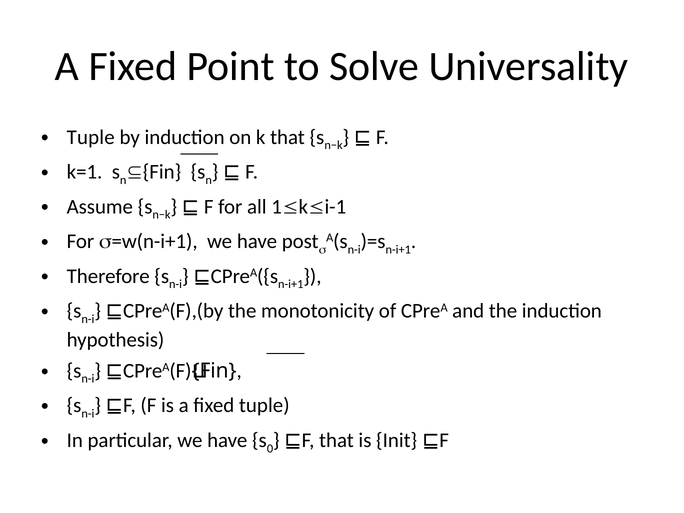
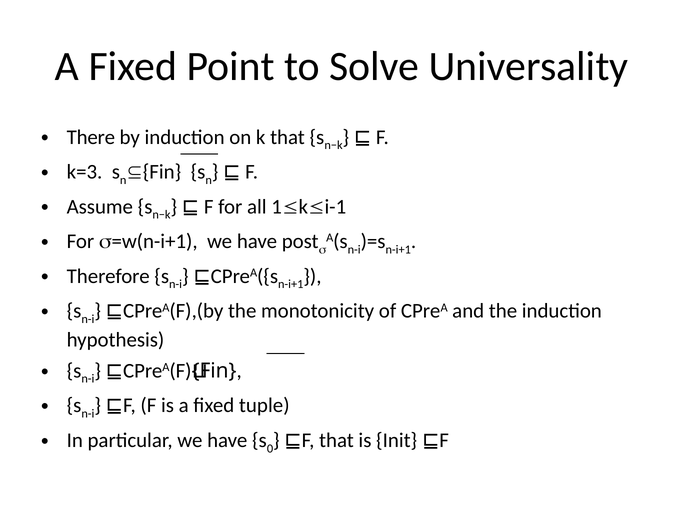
Tuple at (91, 137): Tuple -> There
k=1: k=1 -> k=3
